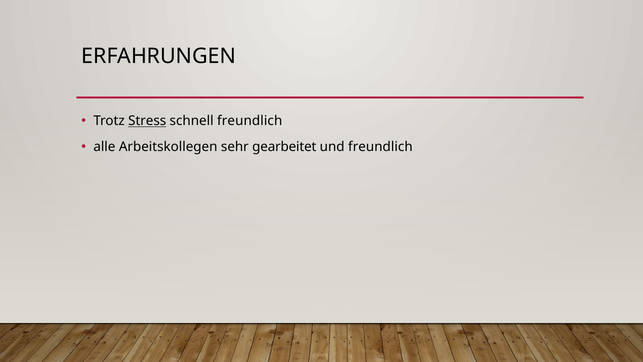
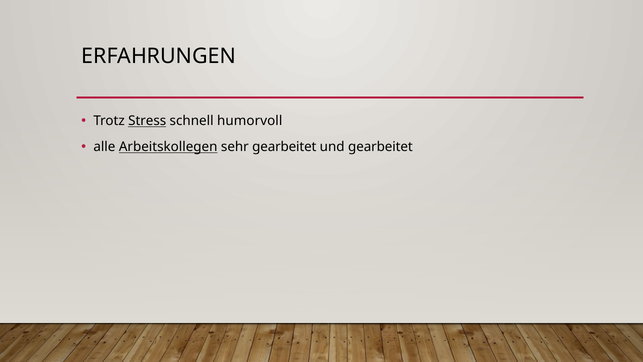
schnell freundlich: freundlich -> humorvoll
Arbeitskollegen underline: none -> present
und freundlich: freundlich -> gearbeitet
